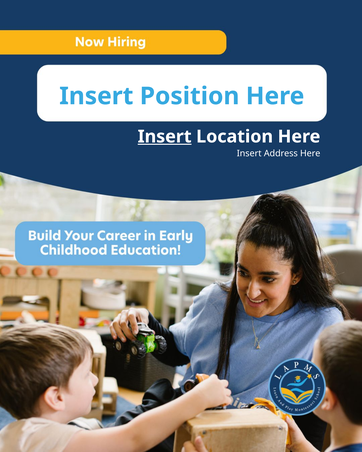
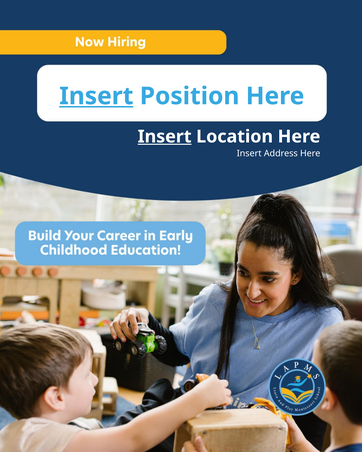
Insert at (96, 96) underline: none -> present
